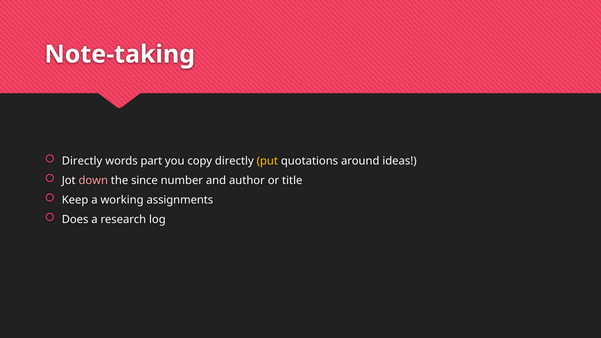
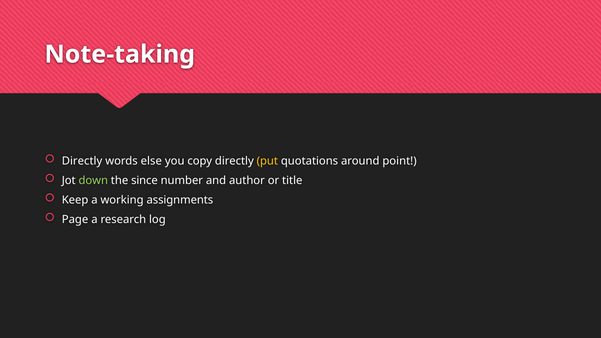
part: part -> else
ideas: ideas -> point
down colour: pink -> light green
Does: Does -> Page
